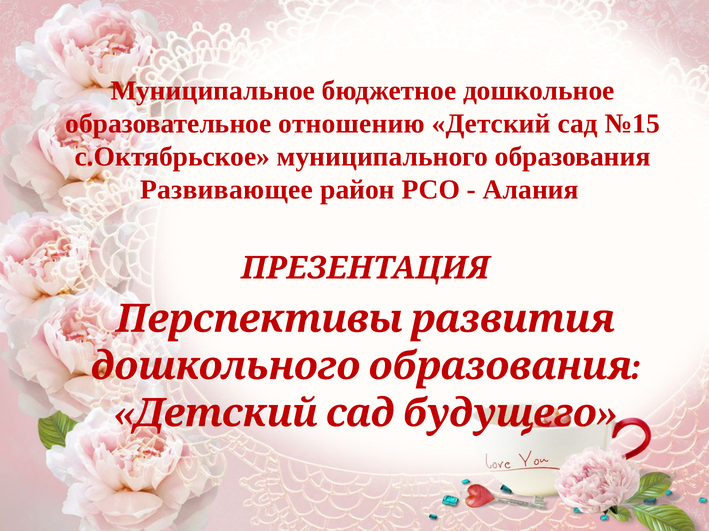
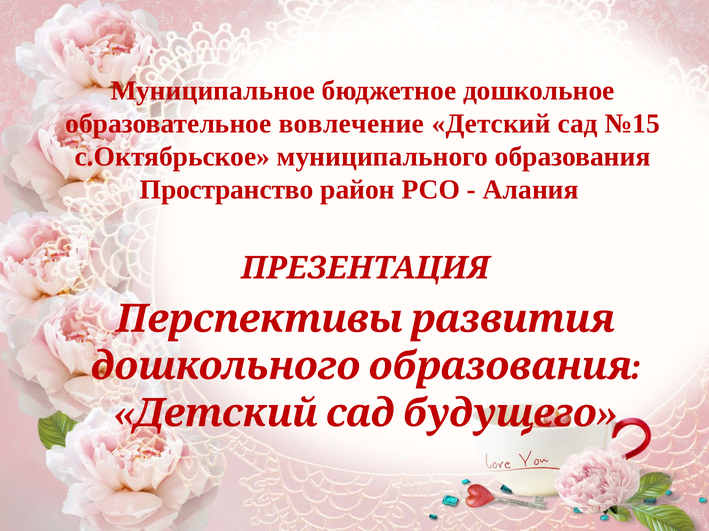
отношению: отношению -> вовлечение
Развивающее: Развивающее -> Пространство
